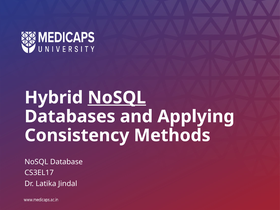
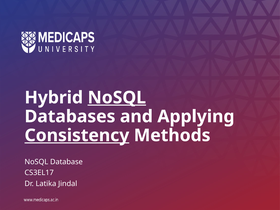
Consistency underline: none -> present
